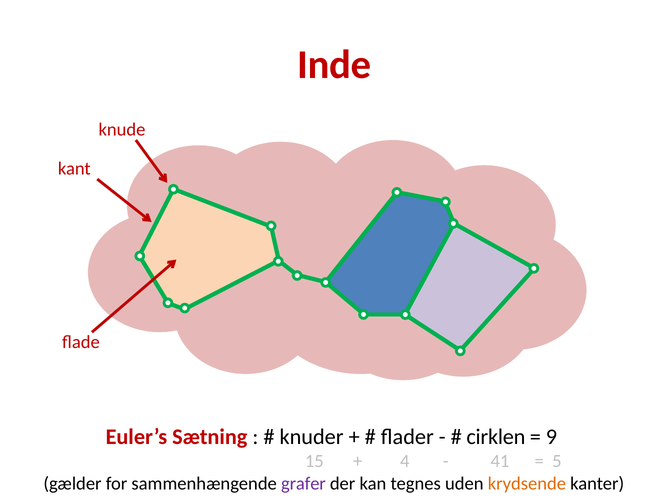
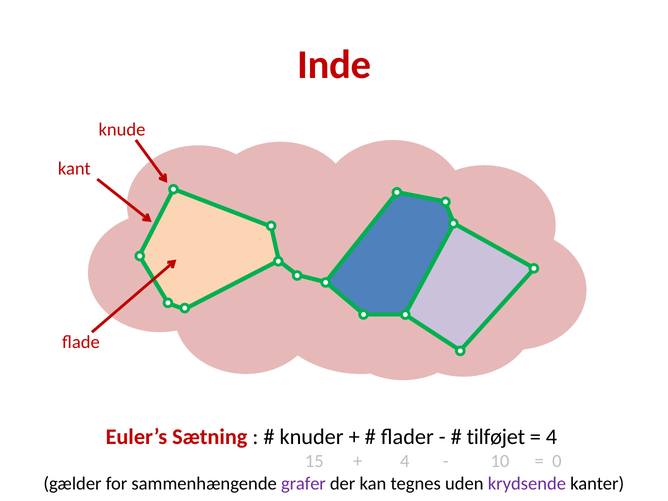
cirklen: cirklen -> tilføjet
9 at (551, 437): 9 -> 4
41: 41 -> 10
5: 5 -> 0
krydsende colour: orange -> purple
